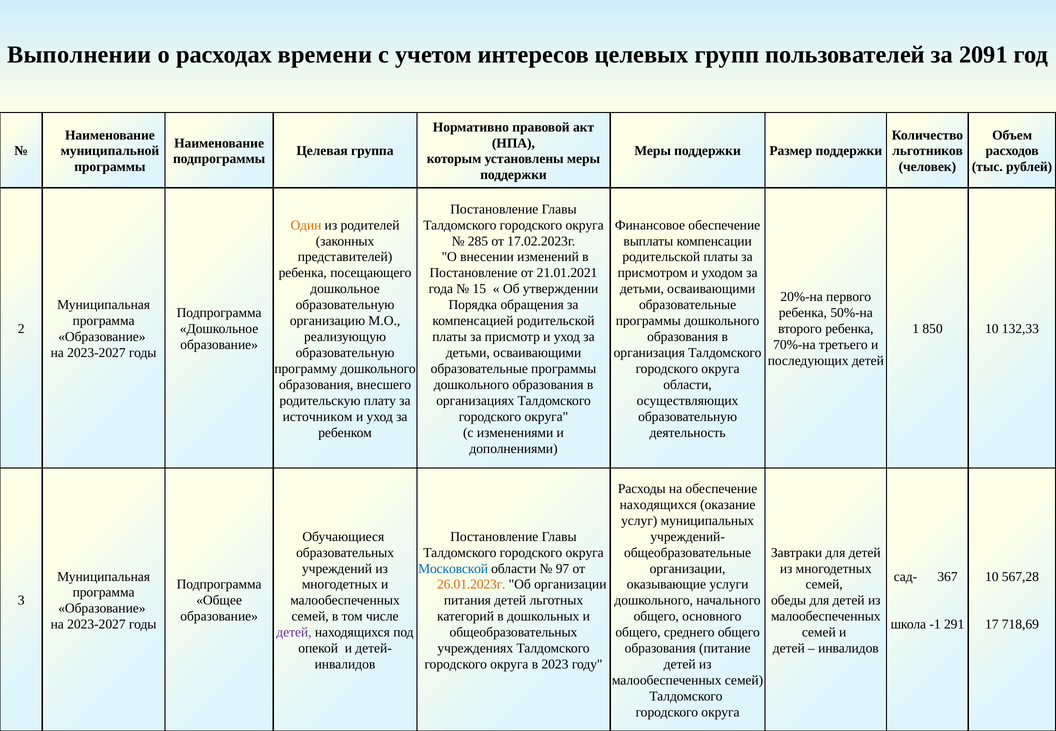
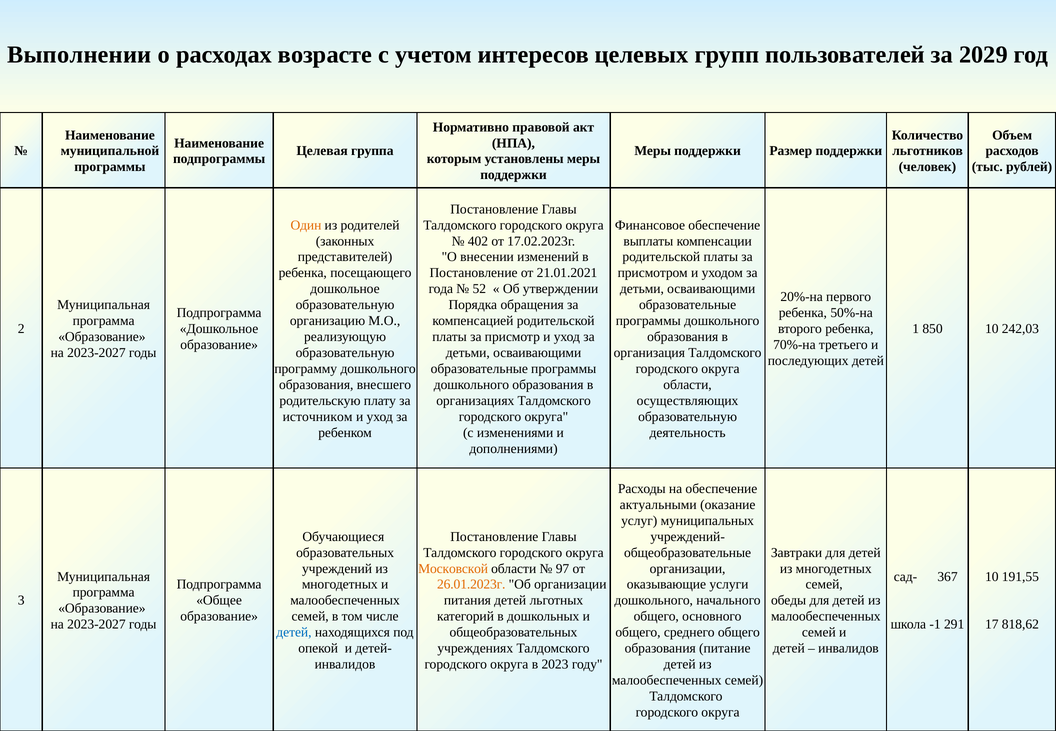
времени: времени -> возрасте
2091: 2091 -> 2029
285: 285 -> 402
15: 15 -> 52
132,33: 132,33 -> 242,03
находящихся at (658, 505): находящихся -> актуальными
Московской colour: blue -> orange
567,28: 567,28 -> 191,55
718,69: 718,69 -> 818,62
детей at (294, 632) colour: purple -> blue
